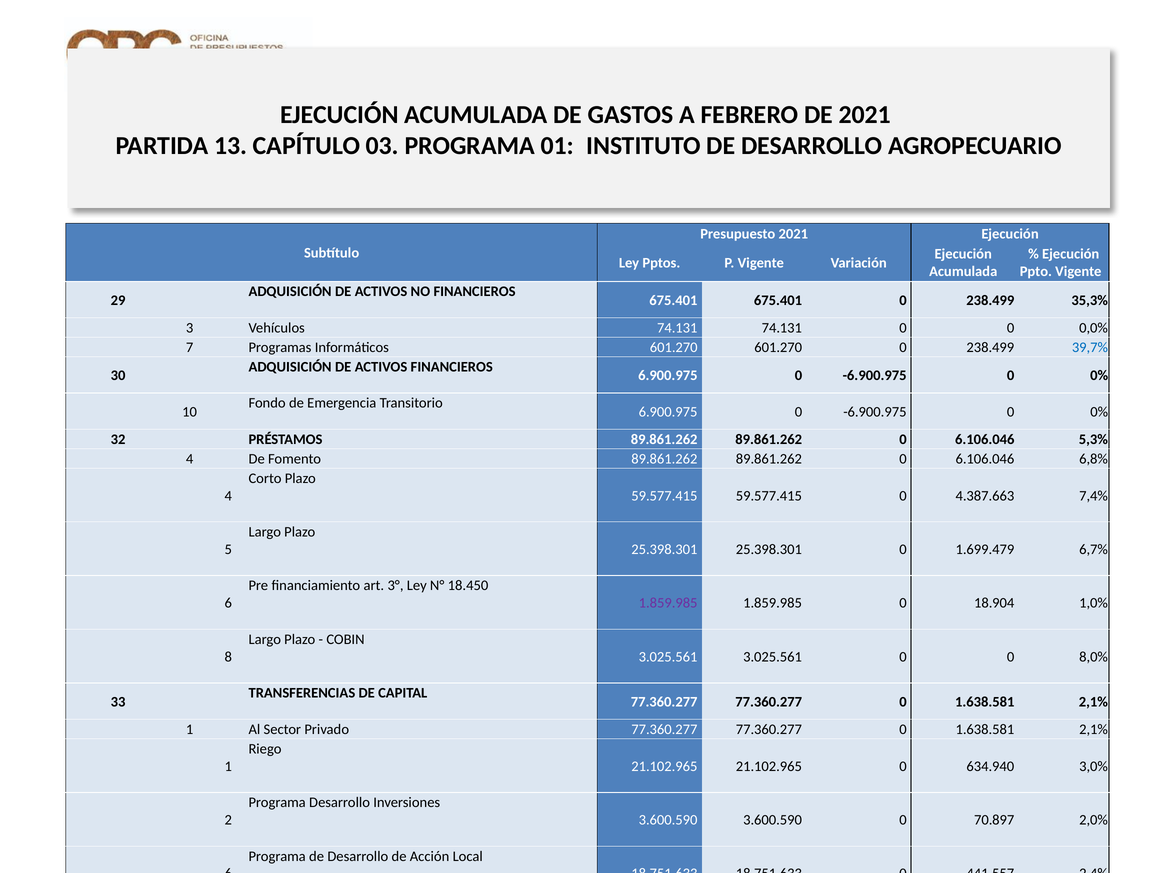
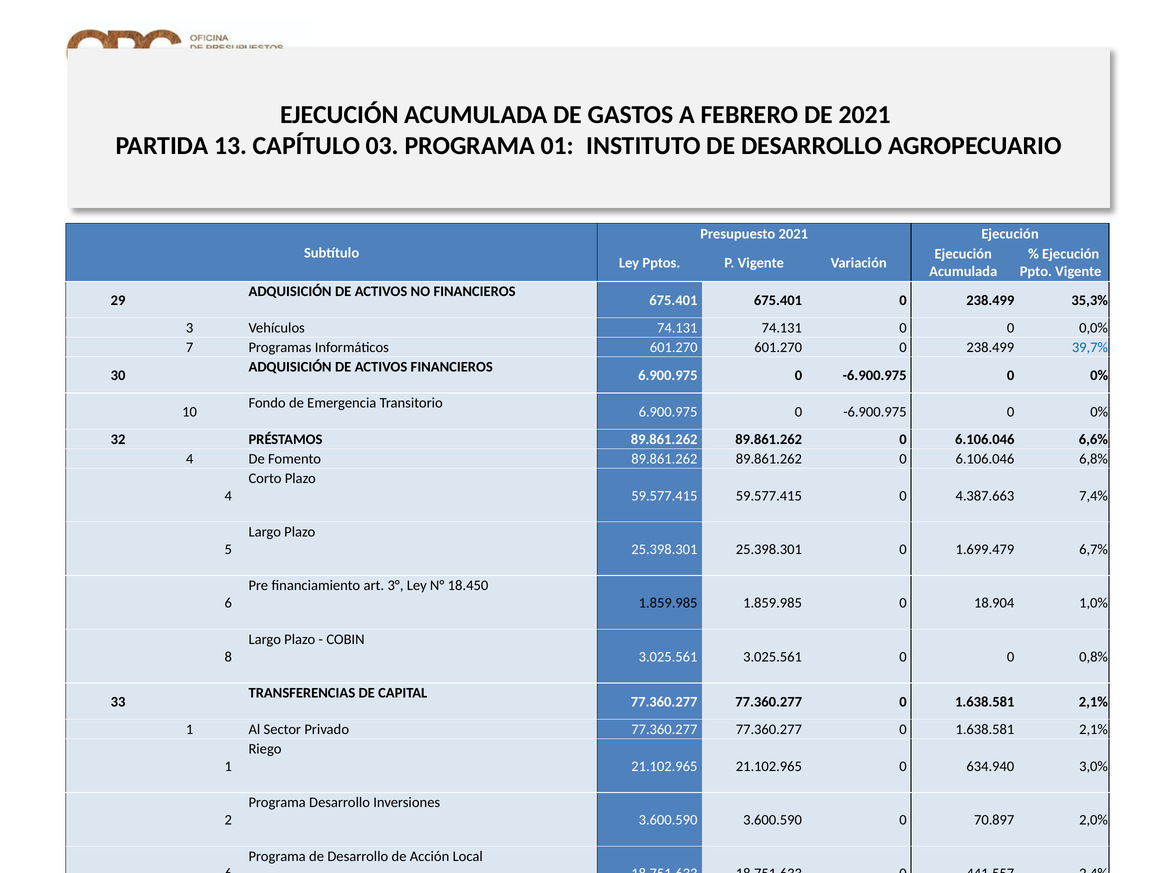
5,3%: 5,3% -> 6,6%
1.859.985 at (668, 603) colour: purple -> black
8,0%: 8,0% -> 0,8%
